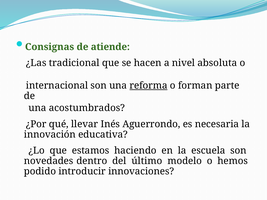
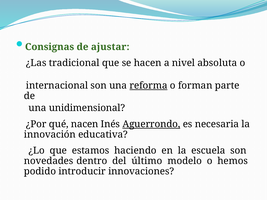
atiende: atiende -> ajustar
acostumbrados: acostumbrados -> unidimensional
llevar: llevar -> nacen
Aguerrondo underline: none -> present
